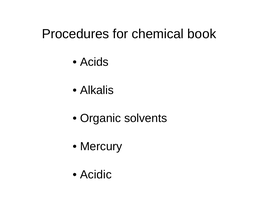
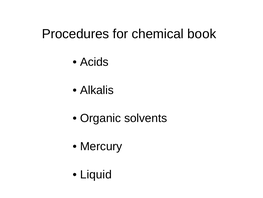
Acidic: Acidic -> Liquid
